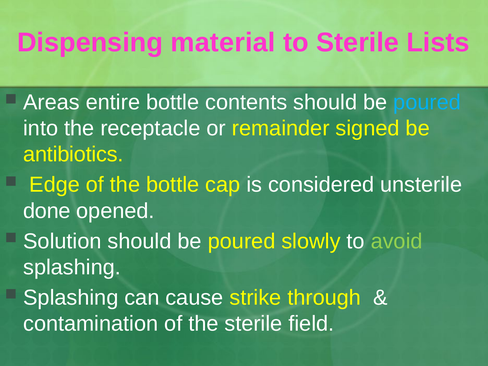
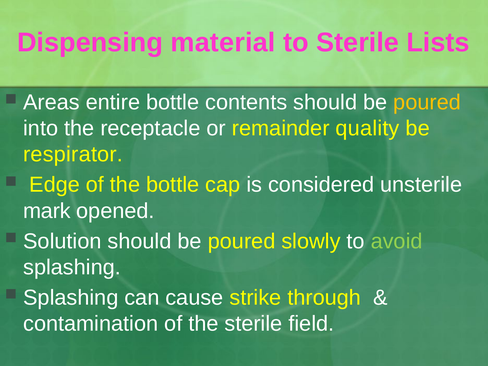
poured at (427, 102) colour: light blue -> yellow
signed: signed -> quality
antibiotics: antibiotics -> respirator
done: done -> mark
